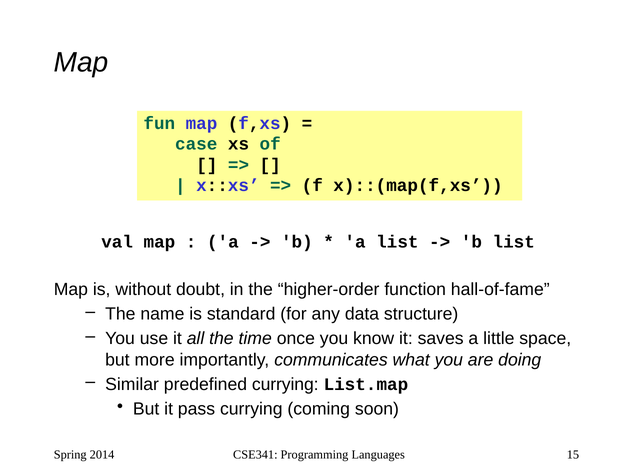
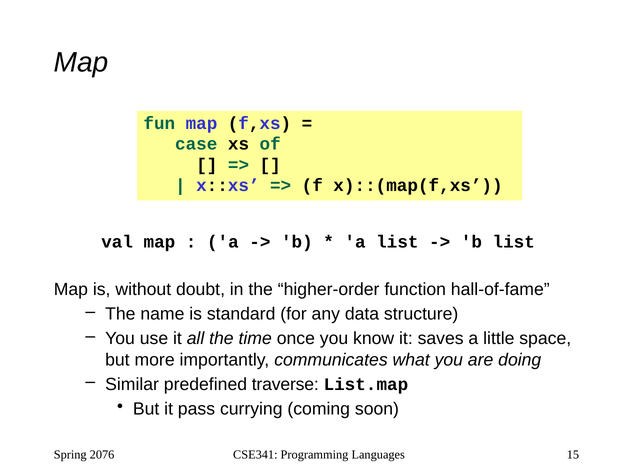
predefined currying: currying -> traverse
2014: 2014 -> 2076
